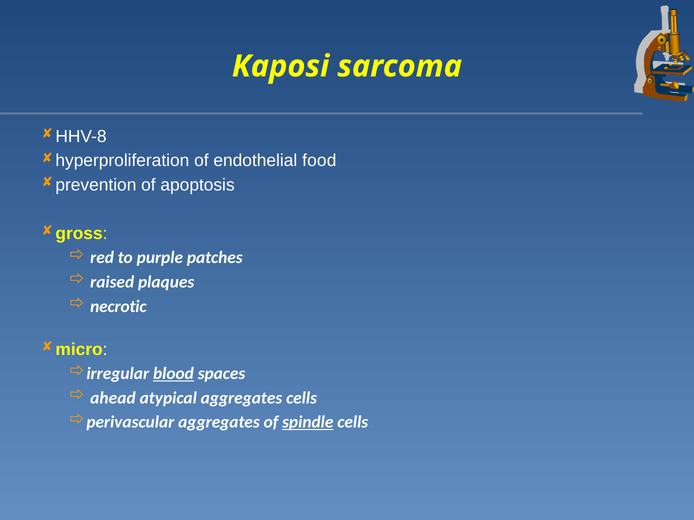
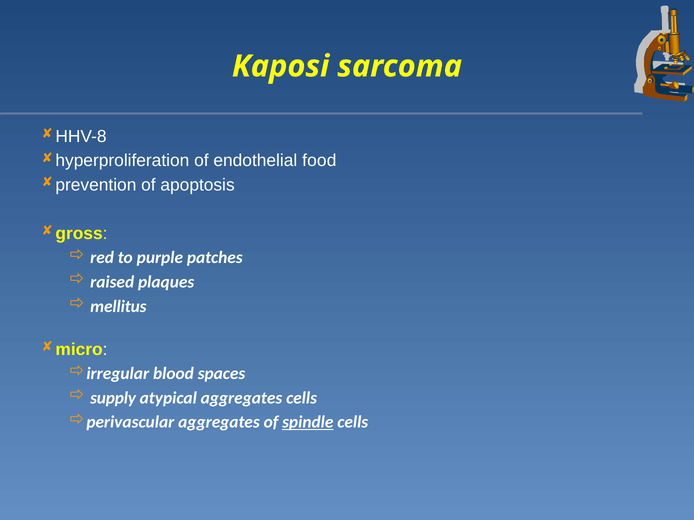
necrotic: necrotic -> mellitus
blood underline: present -> none
ahead: ahead -> supply
